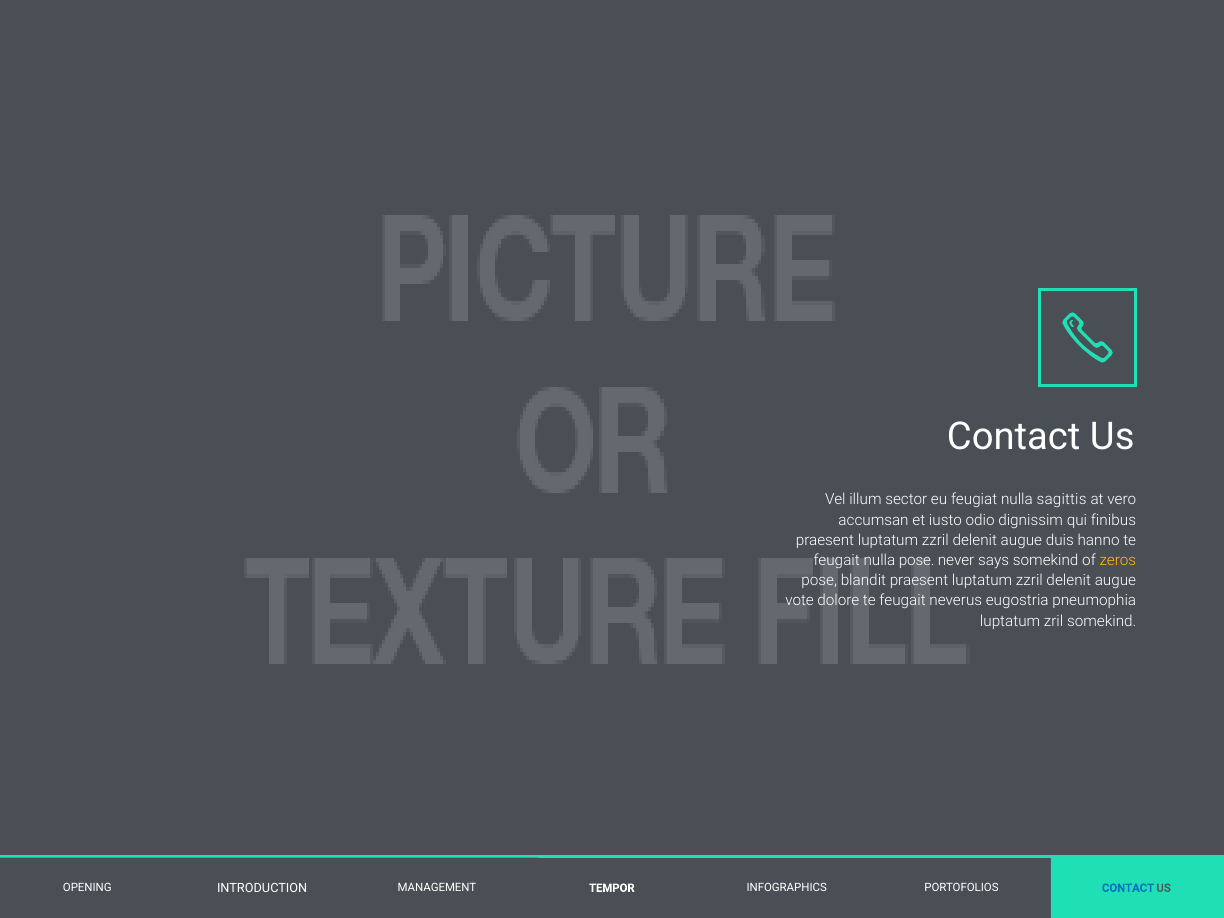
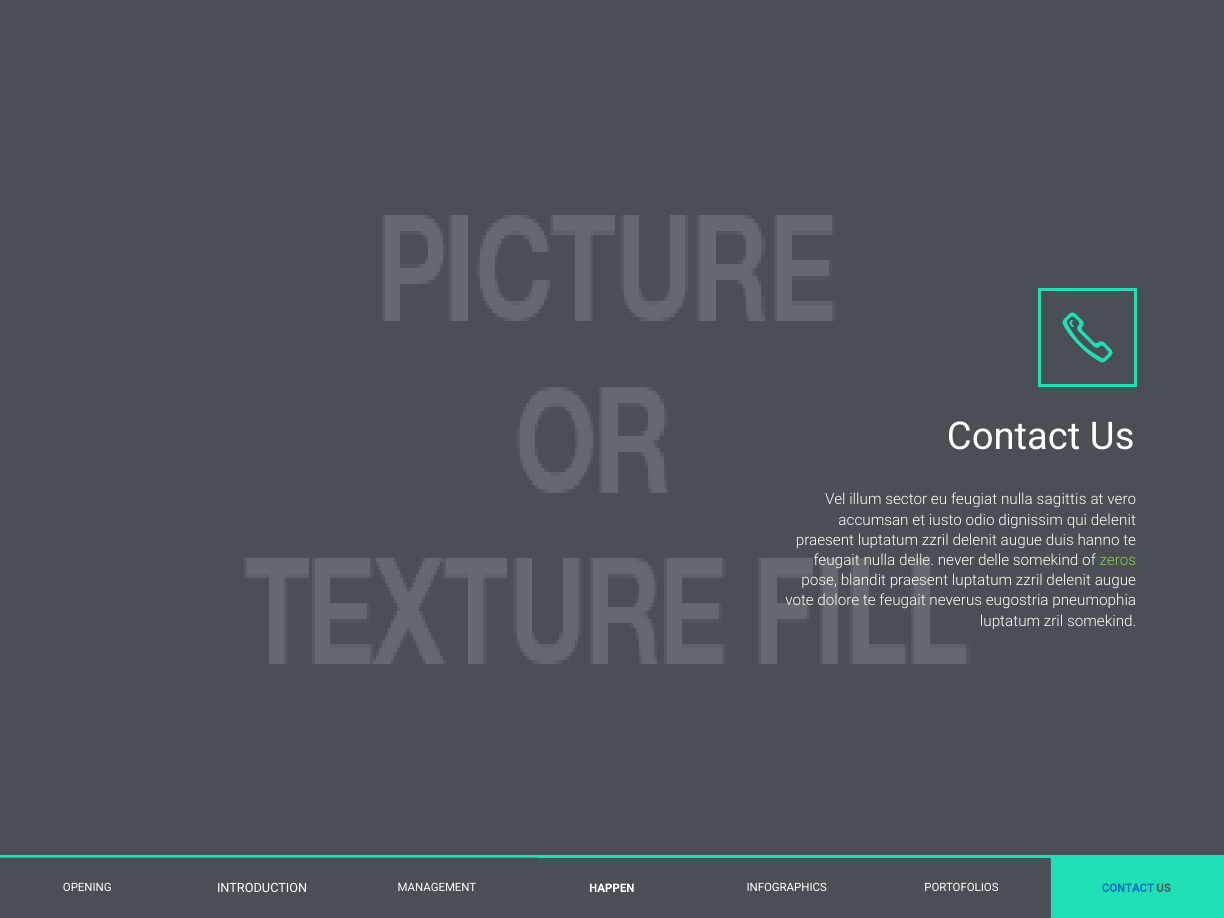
qui finibus: finibus -> delenit
nulla pose: pose -> delle
never says: says -> delle
zeros colour: yellow -> light green
TEMPOR: TEMPOR -> HAPPEN
